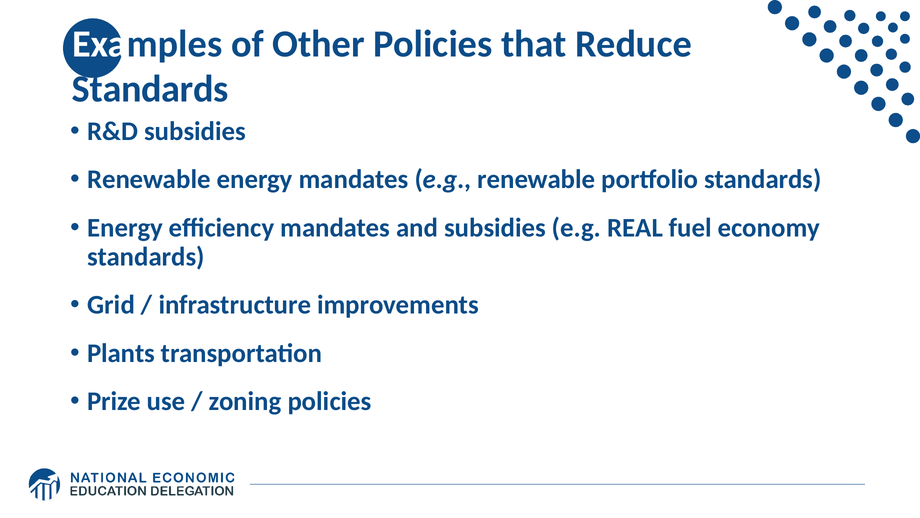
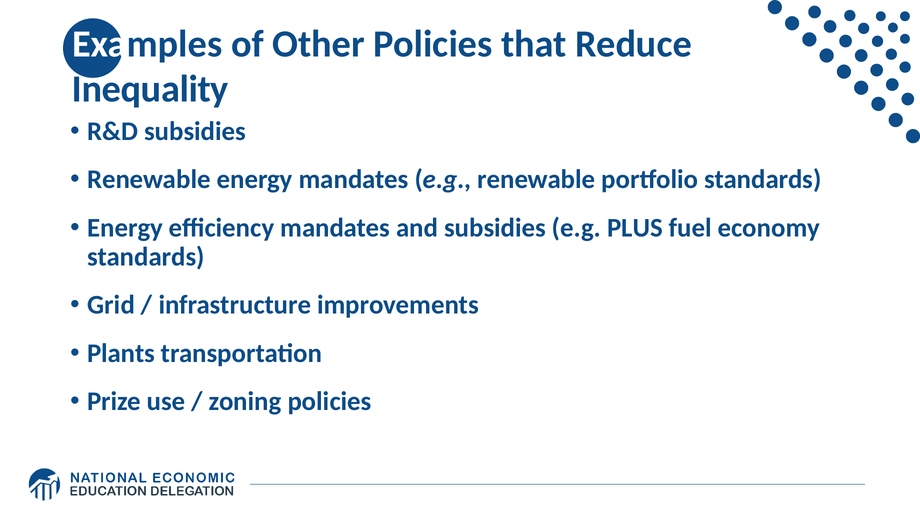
Standards at (150, 89): Standards -> Inequality
REAL: REAL -> PLUS
